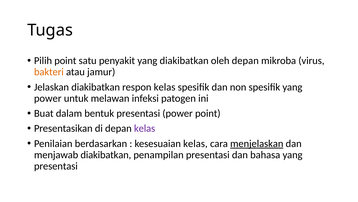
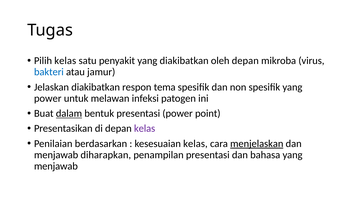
Pilih point: point -> kelas
bakteri colour: orange -> blue
respon kelas: kelas -> tema
dalam underline: none -> present
menjawab diakibatkan: diakibatkan -> diharapkan
presentasi at (56, 166): presentasi -> menjawab
